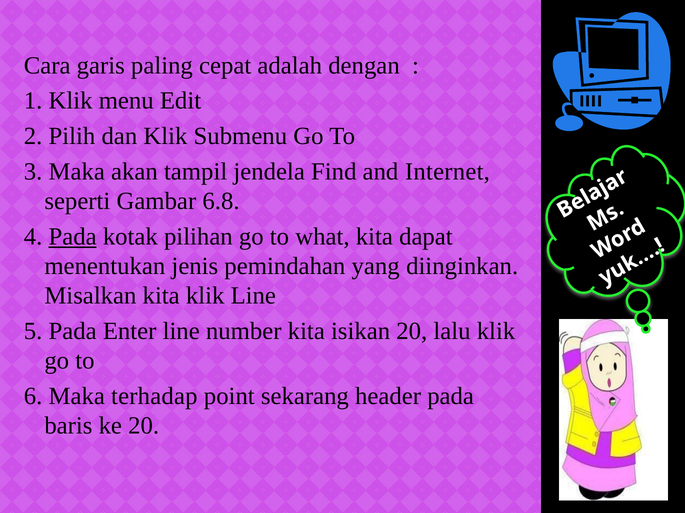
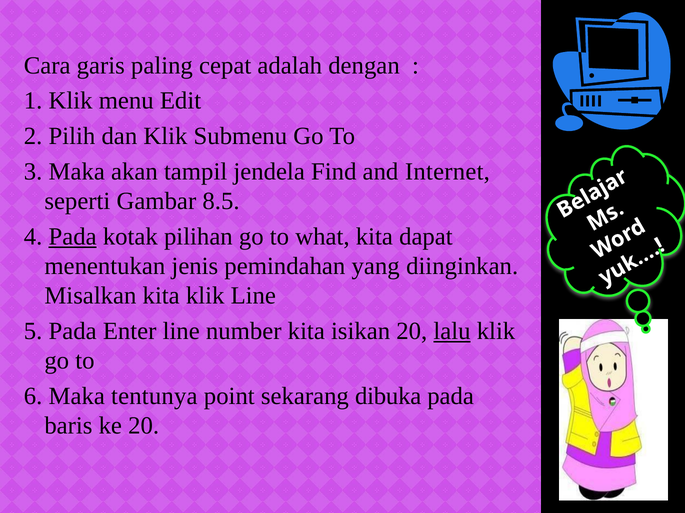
6.8: 6.8 -> 8.5
lalu underline: none -> present
terhadap: terhadap -> tentunya
header: header -> dibuka
